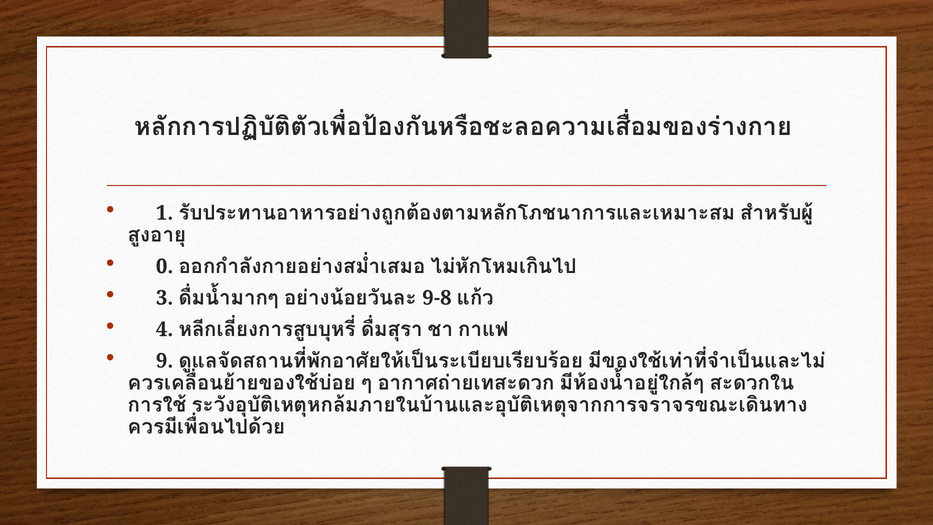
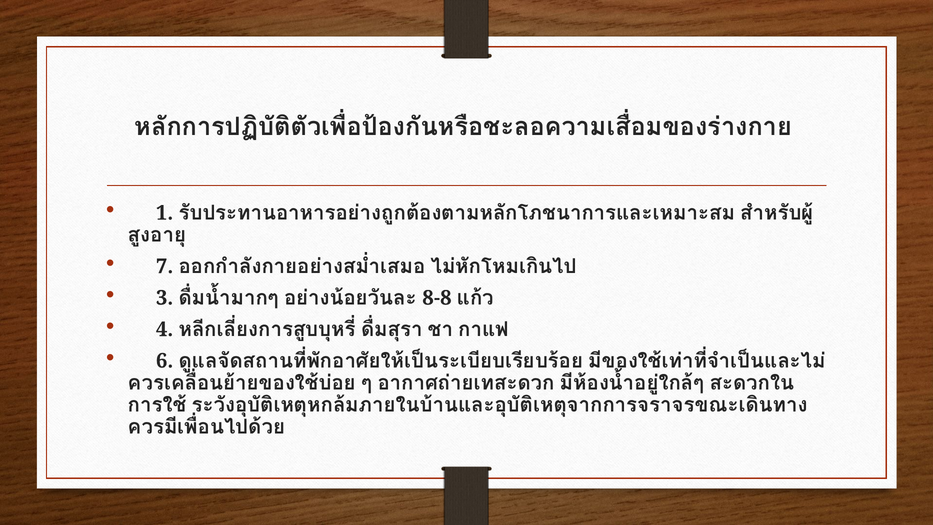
0: 0 -> 7
9-8: 9-8 -> 8-8
9: 9 -> 6
